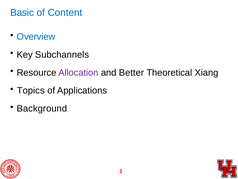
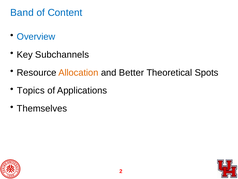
Basic: Basic -> Band
Allocation colour: purple -> orange
Xiang: Xiang -> Spots
Background: Background -> Themselves
